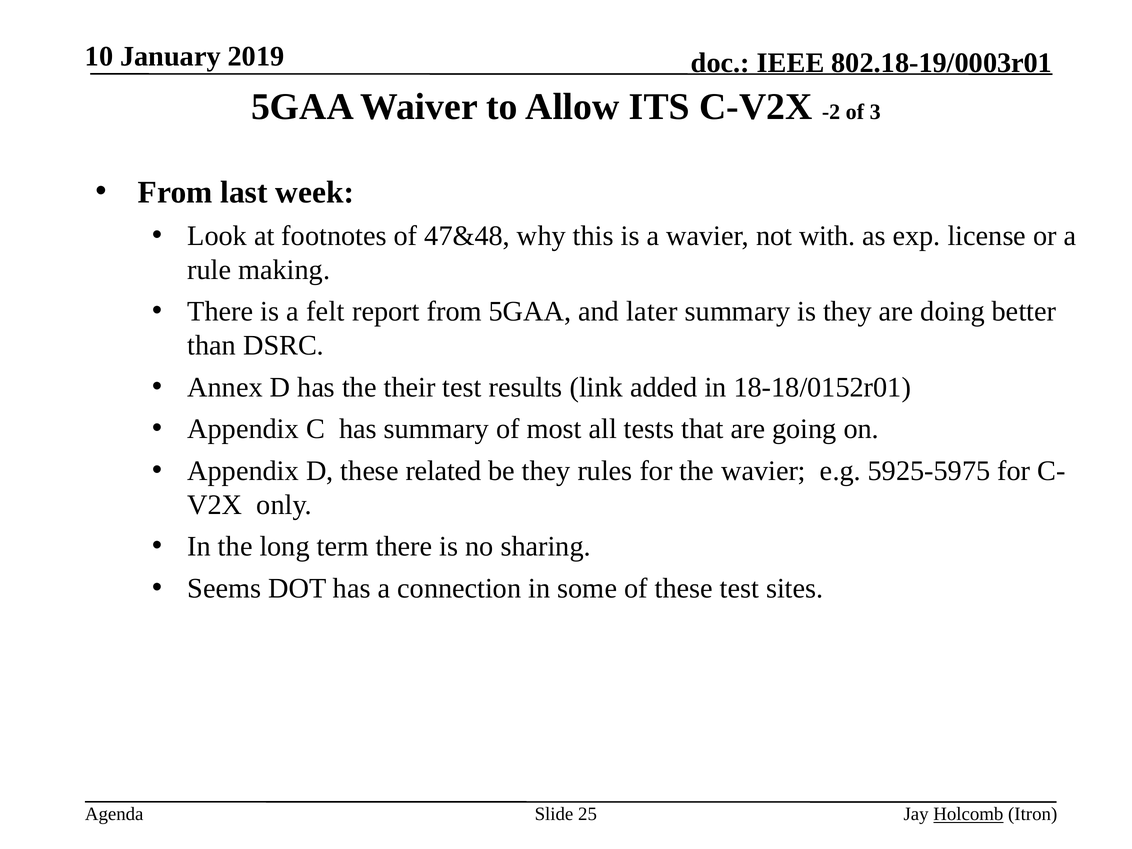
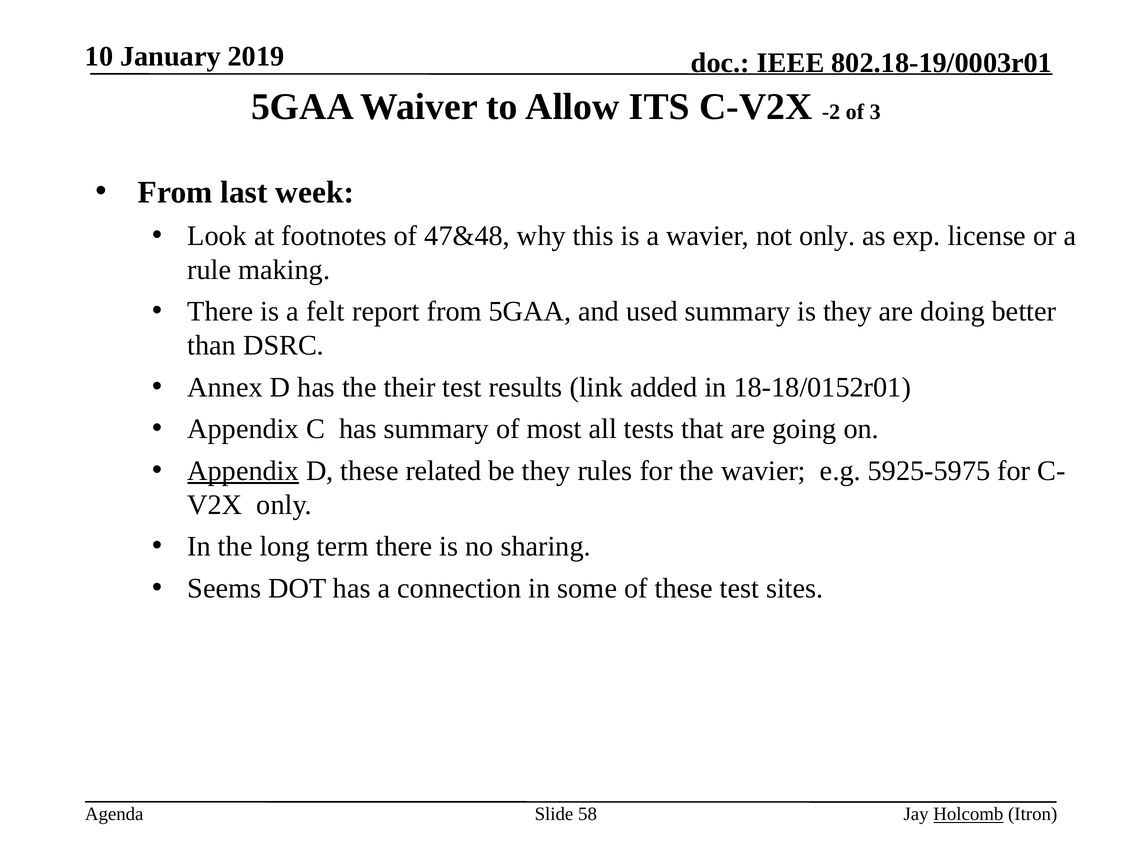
not with: with -> only
later: later -> used
Appendix at (243, 471) underline: none -> present
25: 25 -> 58
